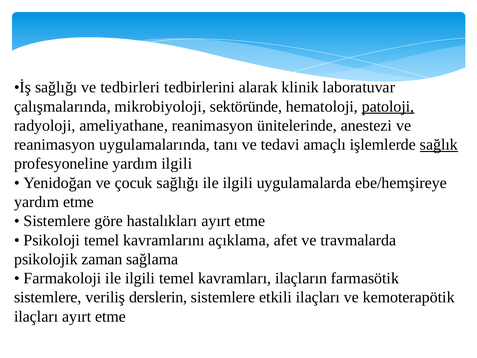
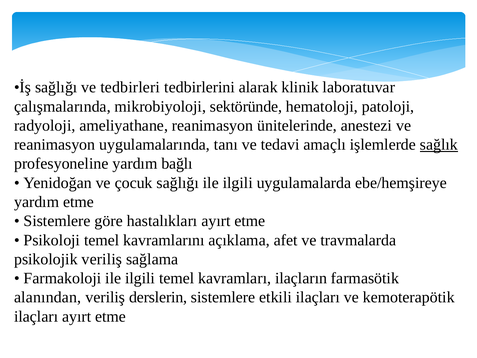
patoloji underline: present -> none
yardım ilgili: ilgili -> bağlı
psikolojik zaman: zaman -> veriliş
sistemlere at (48, 297): sistemlere -> alanından
